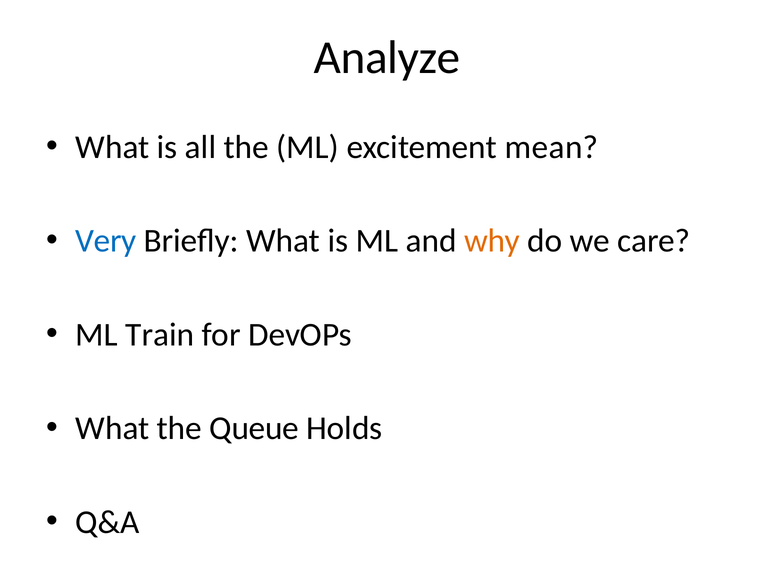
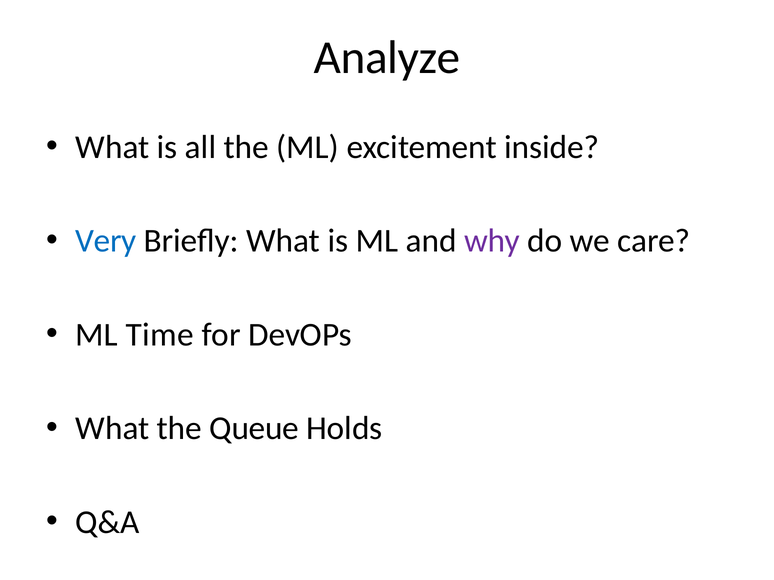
mean: mean -> inside
why colour: orange -> purple
Train: Train -> Time
